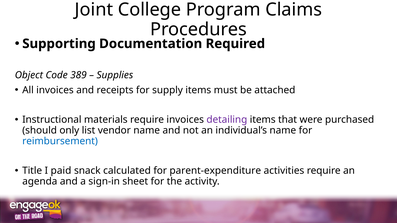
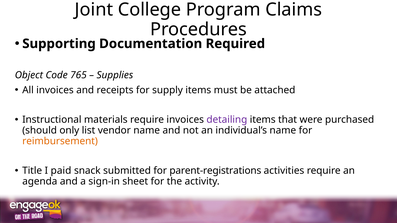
389: 389 -> 765
reimbursement colour: blue -> orange
calculated: calculated -> submitted
parent-expenditure: parent-expenditure -> parent-registrations
